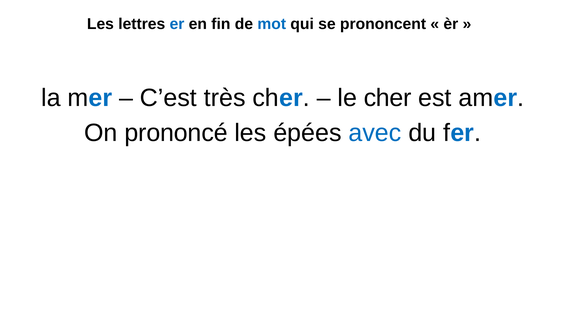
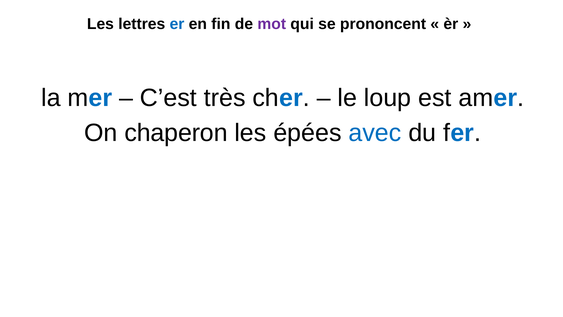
mot colour: blue -> purple
le cher: cher -> loup
prononcé: prononcé -> chaperon
